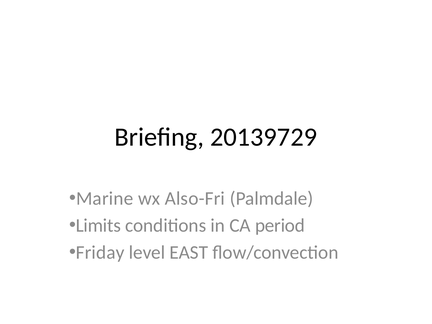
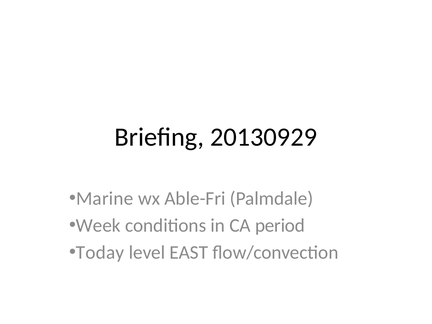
20139729: 20139729 -> 20130929
Also-Fri: Also-Fri -> Able-Fri
Limits: Limits -> Week
Friday: Friday -> Today
